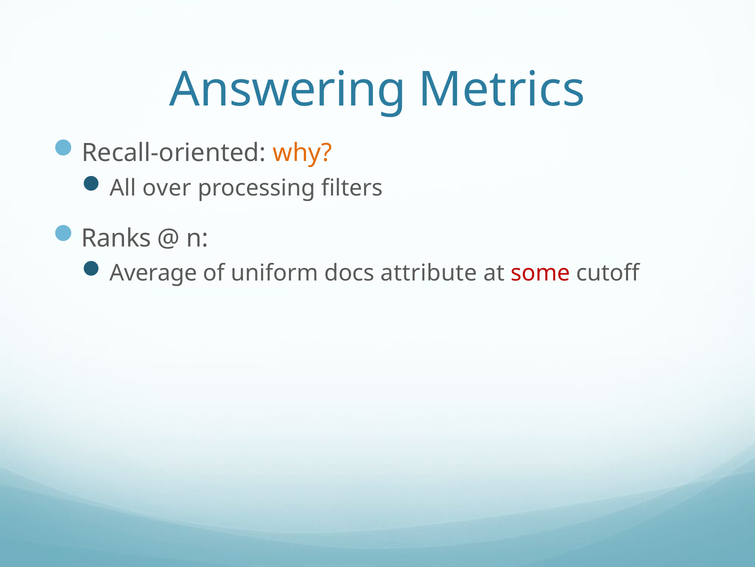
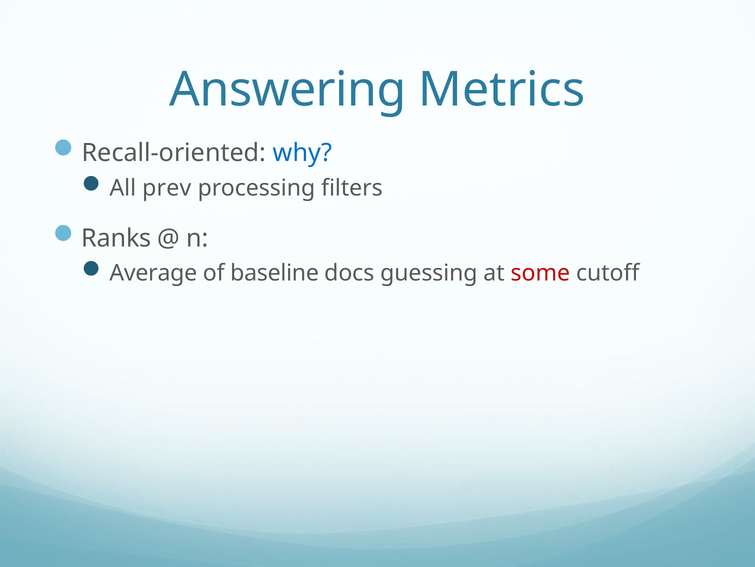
why colour: orange -> blue
over: over -> prev
uniform: uniform -> baseline
attribute: attribute -> guessing
